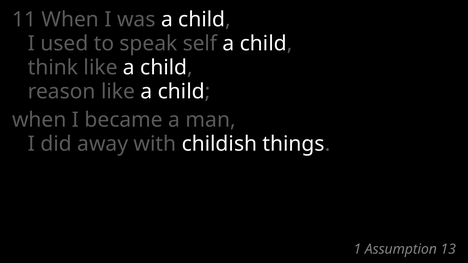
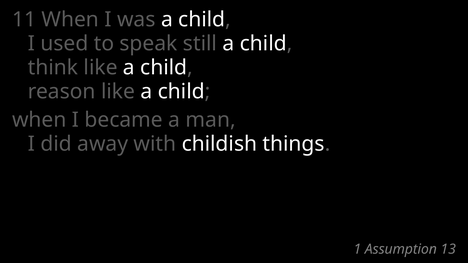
self: self -> still
